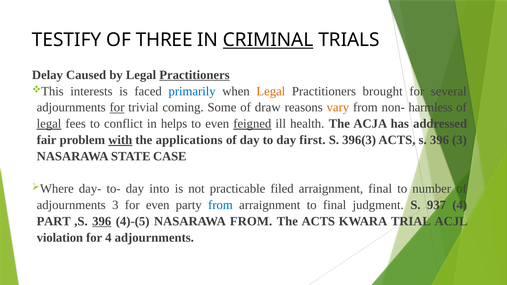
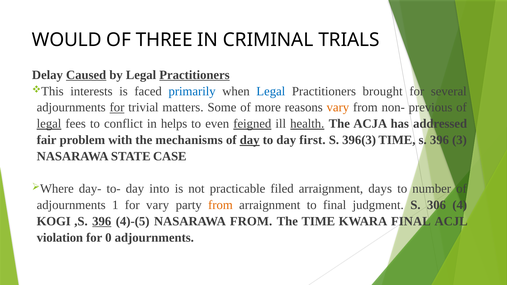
TESTIFY: TESTIFY -> WOULD
CRIMINAL underline: present -> none
Caused underline: none -> present
Legal at (271, 91) colour: orange -> blue
coming: coming -> matters
draw: draw -> more
harmless: harmless -> previous
health underline: none -> present
with underline: present -> none
applications: applications -> mechanisms
day at (250, 140) underline: none -> present
396(3 ACTS: ACTS -> TIME
arraignment final: final -> days
adjournments 3: 3 -> 1
for even: even -> vary
from at (220, 205) colour: blue -> orange
937: 937 -> 306
PART: PART -> KOGI
The ACTS: ACTS -> TIME
KWARA TRIAL: TRIAL -> FINAL
for 4: 4 -> 0
